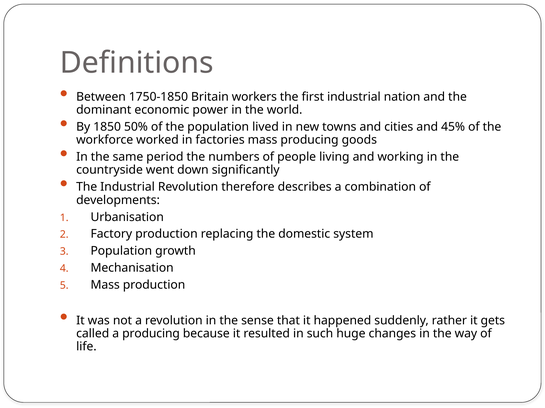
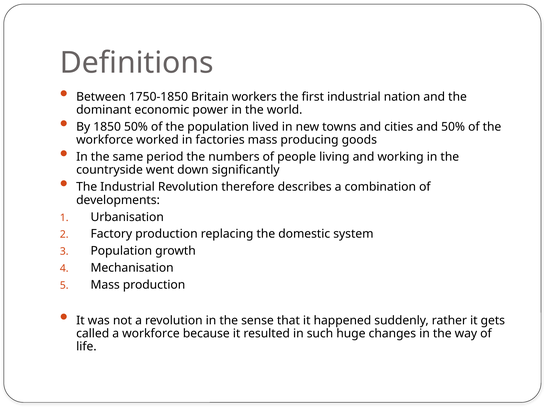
and 45%: 45% -> 50%
a producing: producing -> workforce
